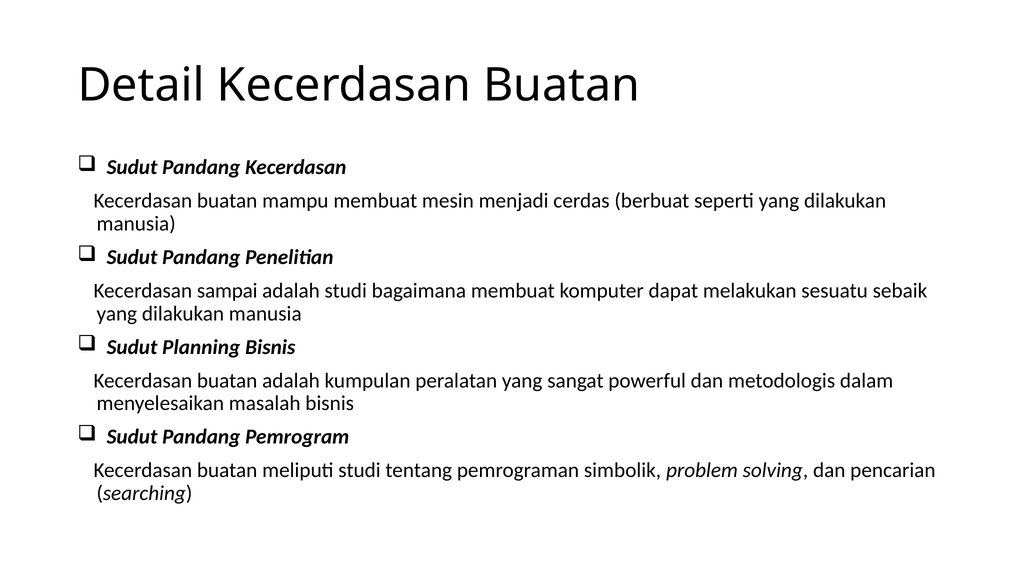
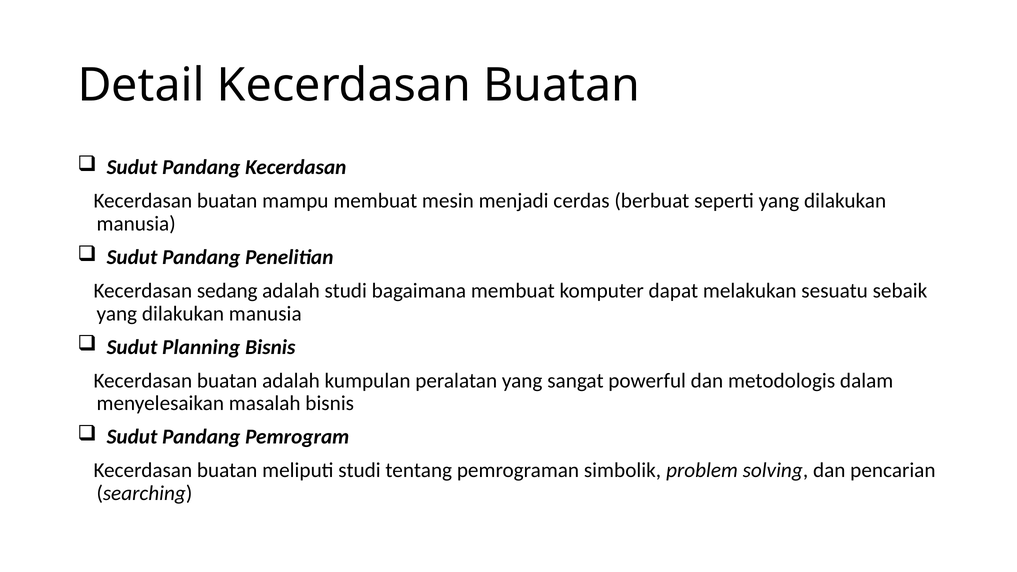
sampai: sampai -> sedang
